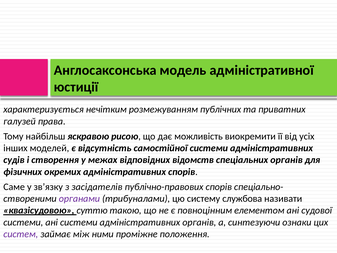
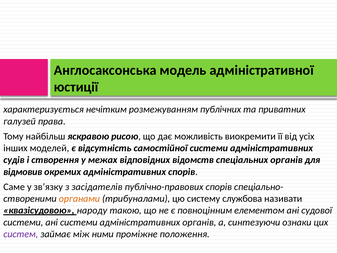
фізичних: фізичних -> відмовив
органами colour: purple -> orange
суттю: суттю -> народу
